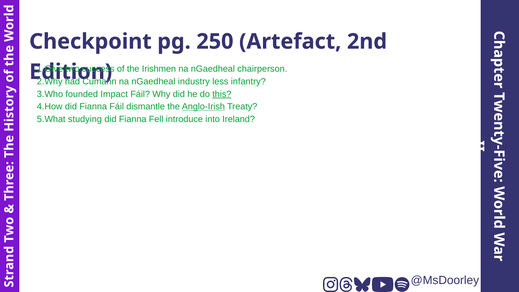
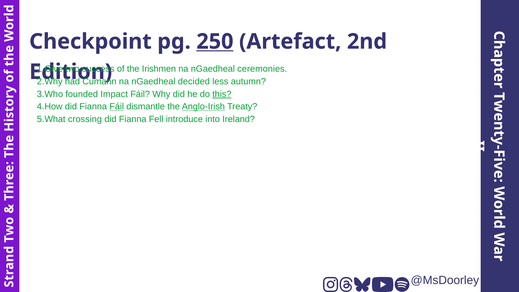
250 underline: none -> present
chairperson: chairperson -> ceremonies
industry: industry -> decided
infantry: infantry -> autumn
Fáil at (117, 107) underline: none -> present
studying: studying -> crossing
